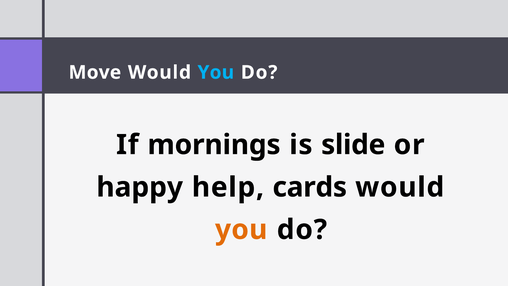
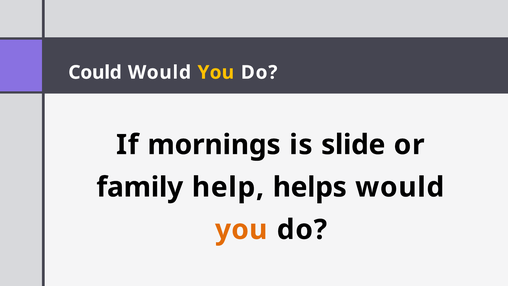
Move: Move -> Could
You at (216, 72) colour: light blue -> yellow
happy: happy -> family
cards: cards -> helps
